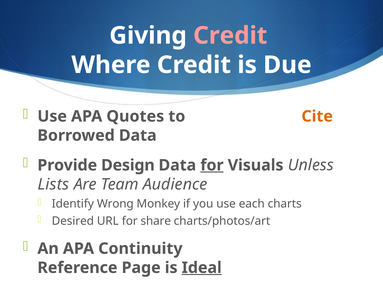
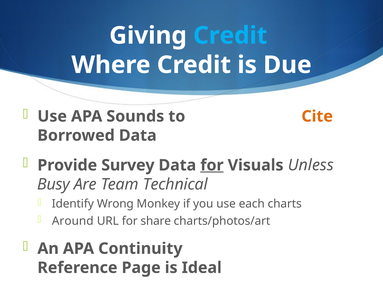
Credit at (230, 36) colour: pink -> light blue
Quotes: Quotes -> Sounds
Design: Design -> Survey
Lists: Lists -> Busy
Audience: Audience -> Technical
Desired: Desired -> Around
Ideal underline: present -> none
